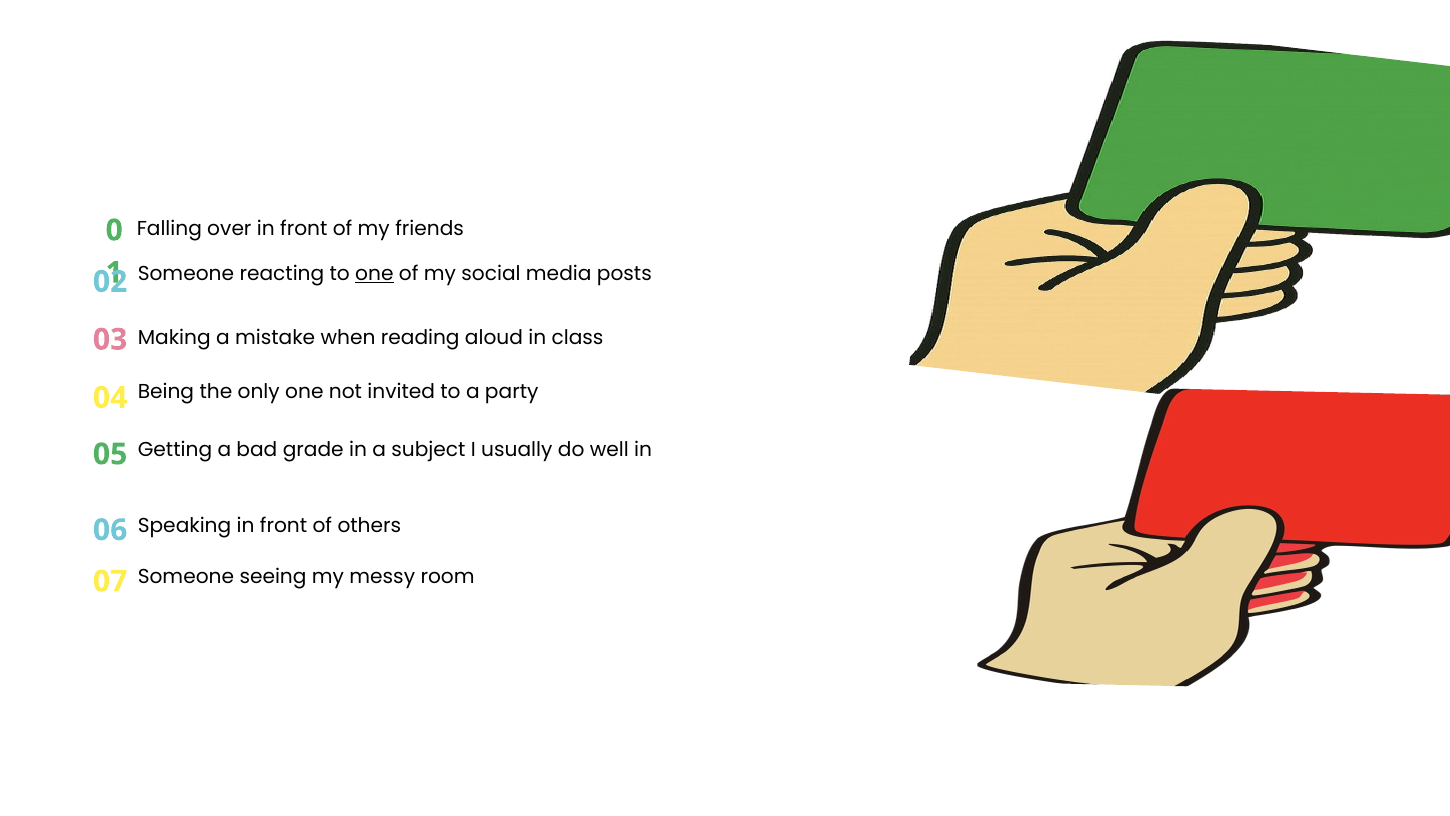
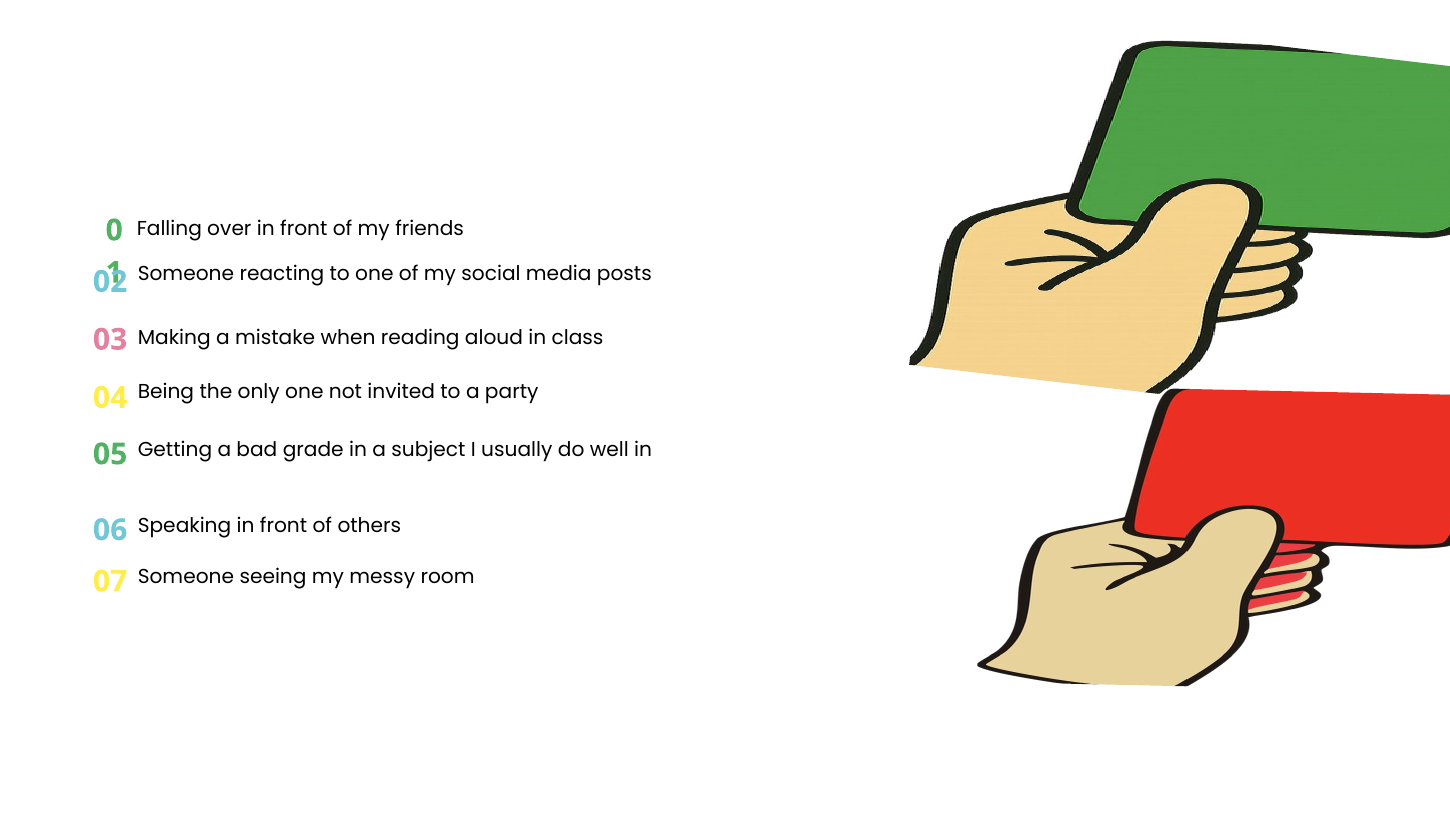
one at (374, 274) underline: present -> none
